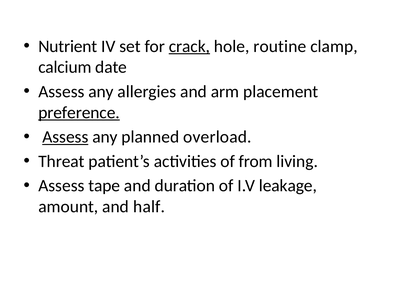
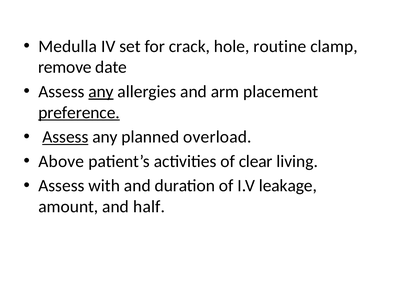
Nutrient: Nutrient -> Medulla
crack underline: present -> none
calcium: calcium -> remove
any at (101, 92) underline: none -> present
Threat: Threat -> Above
from: from -> clear
tape: tape -> with
